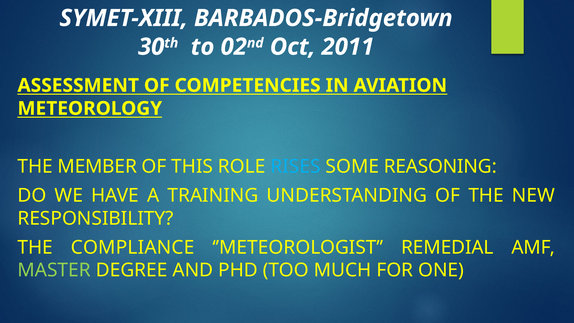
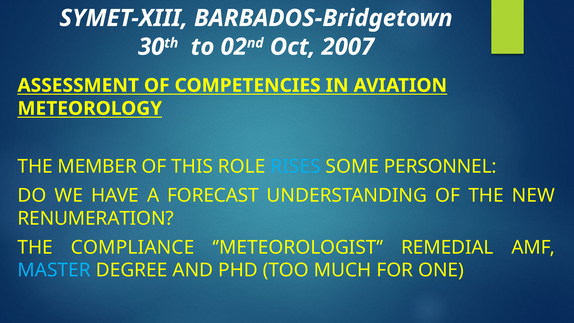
2011: 2011 -> 2007
REASONING: REASONING -> PERSONNEL
TRAINING: TRAINING -> FORECAST
RESPONSIBILITY: RESPONSIBILITY -> RENUMERATION
MASTER colour: light green -> light blue
